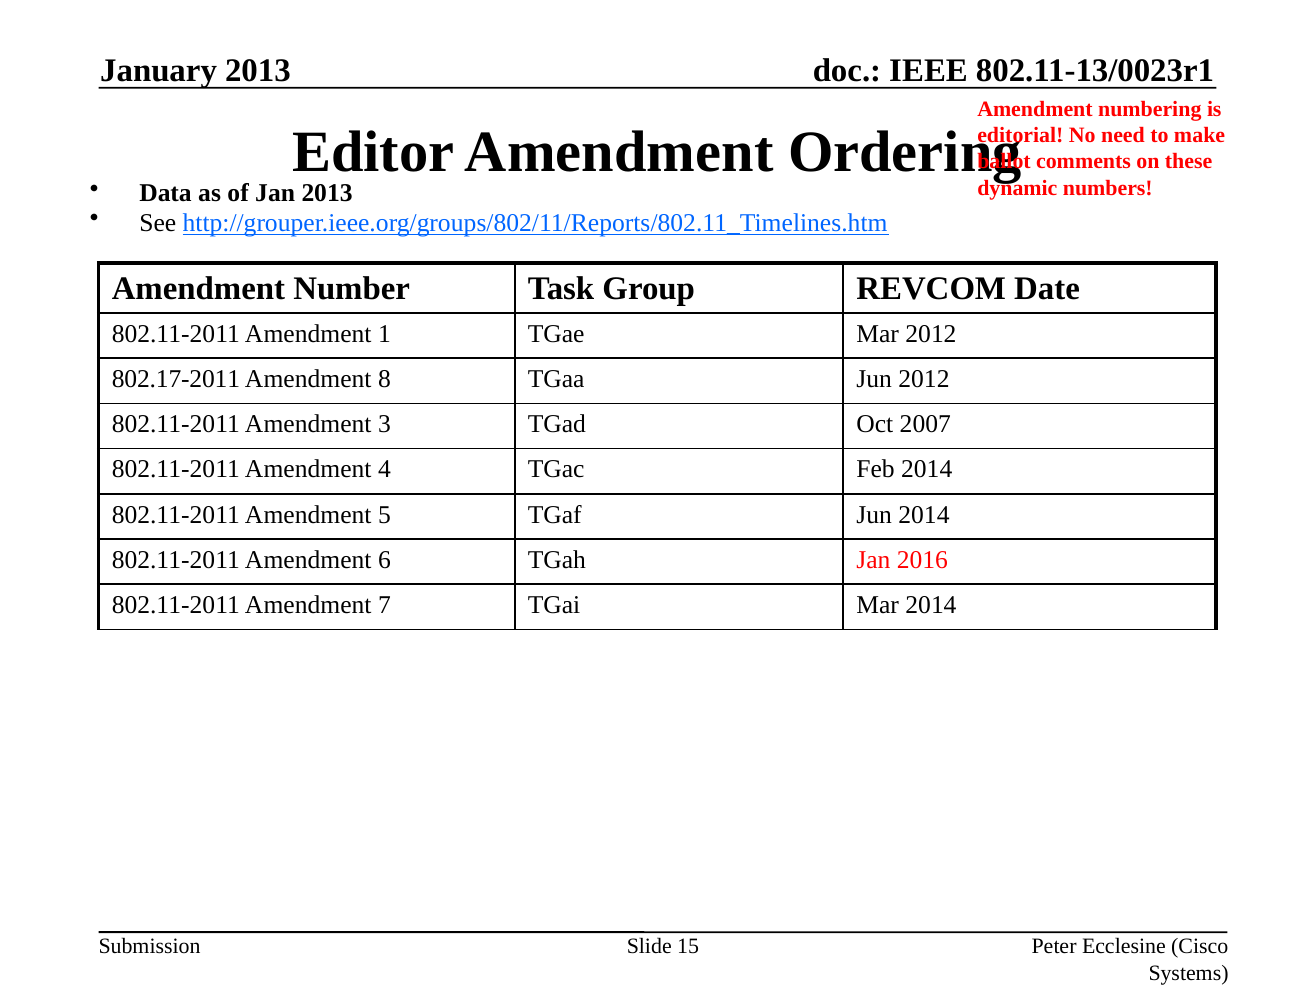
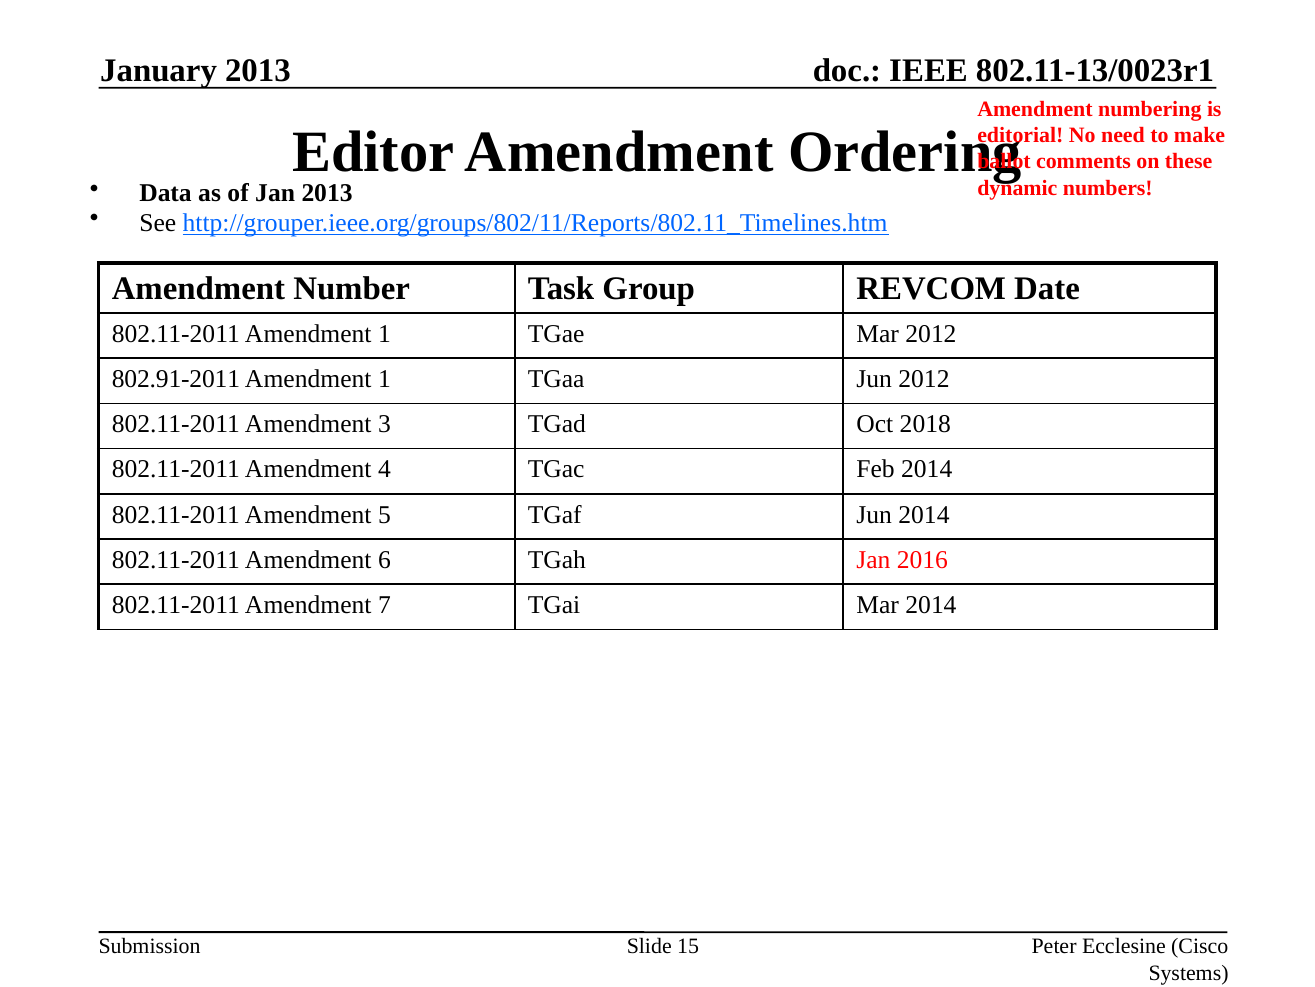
802.17-2011: 802.17-2011 -> 802.91-2011
8 at (384, 379): 8 -> 1
2007: 2007 -> 2018
